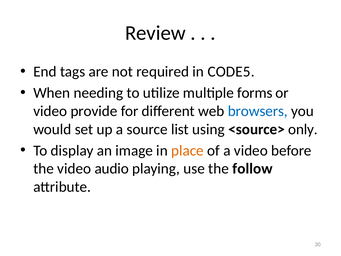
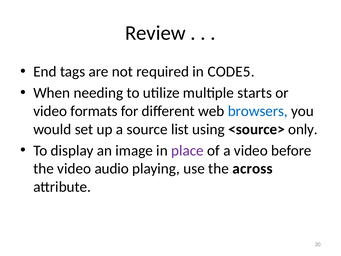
forms: forms -> starts
provide: provide -> formats
place colour: orange -> purple
follow: follow -> across
